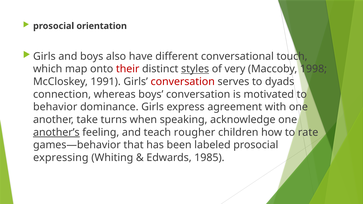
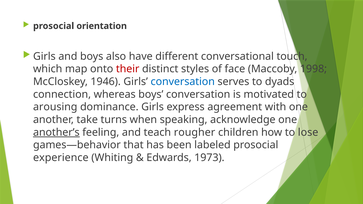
styles underline: present -> none
very: very -> face
1991: 1991 -> 1946
conversation at (183, 82) colour: red -> blue
behavior: behavior -> arousing
rate: rate -> lose
expressing: expressing -> experience
1985: 1985 -> 1973
